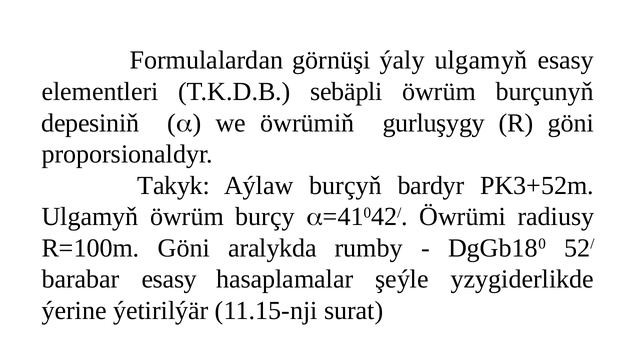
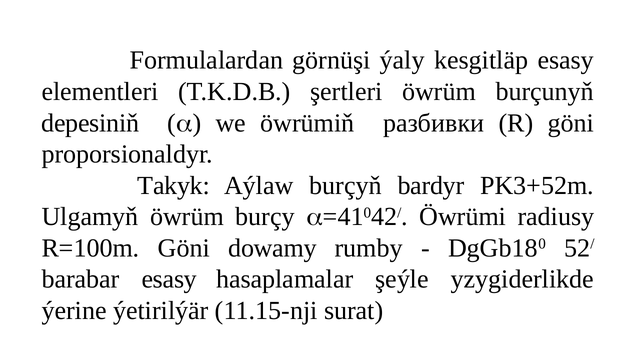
ýaly ulgamyň: ulgamyň -> kesgitläp
sebäpli: sebäpli -> şertleri
gurluşygy: gurluşygy -> разбивки
aralykda: aralykda -> dowamy
